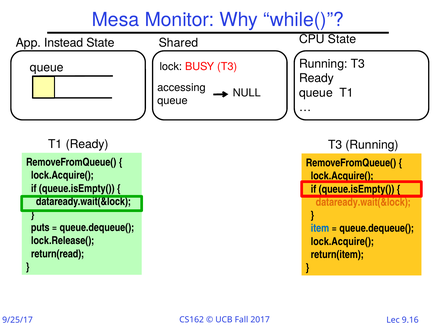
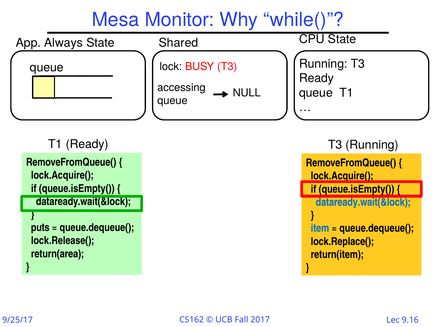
Instead: Instead -> Always
dataready.wait(&lock at (363, 202) colour: orange -> blue
lock.Acquire( at (342, 241): lock.Acquire( -> lock.Replace(
return(read: return(read -> return(area
